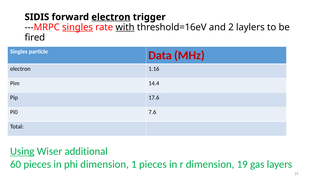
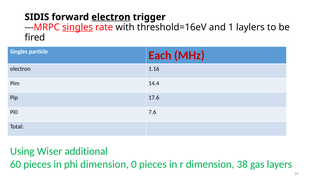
with underline: present -> none
2: 2 -> 1
Data: Data -> Each
Using underline: present -> none
1: 1 -> 0
dimension 19: 19 -> 38
